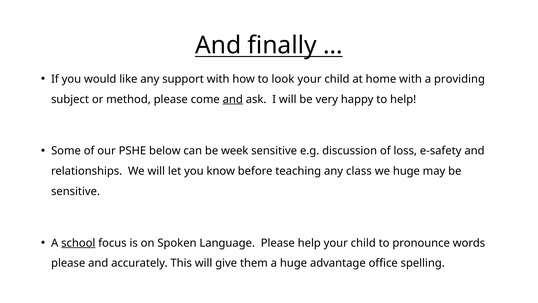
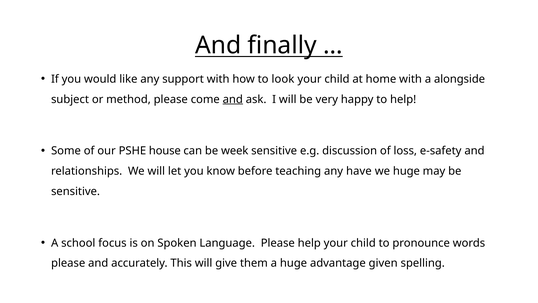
providing: providing -> alongside
below: below -> house
class: class -> have
school underline: present -> none
office: office -> given
